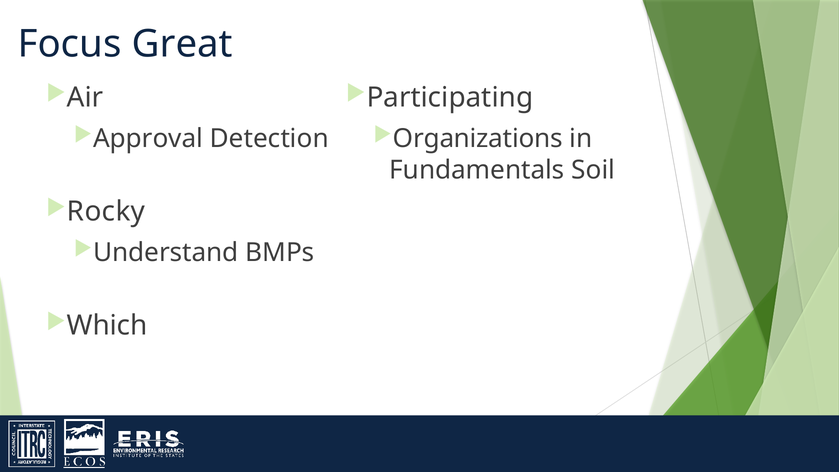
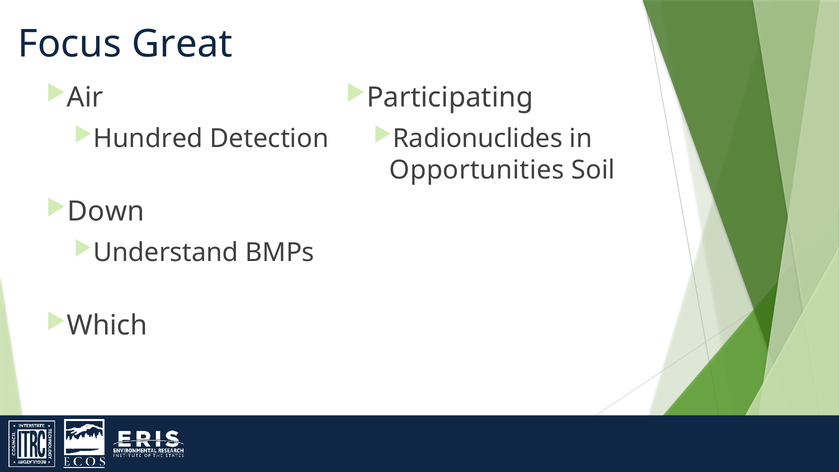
Approval: Approval -> Hundred
Organizations: Organizations -> Radionuclides
Fundamentals: Fundamentals -> Opportunities
Rocky: Rocky -> Down
